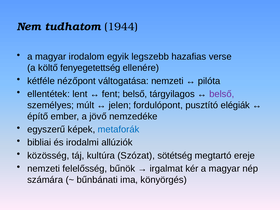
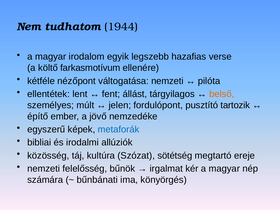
fenyegetettség: fenyegetettség -> farkasmotívum
fent belső: belső -> állást
belső at (222, 94) colour: purple -> orange
elégiák: elégiák -> tartozik
